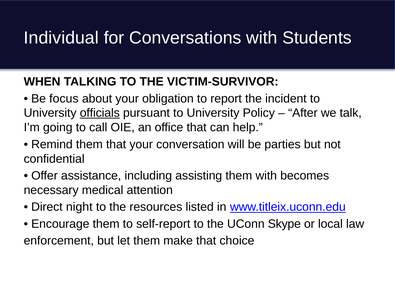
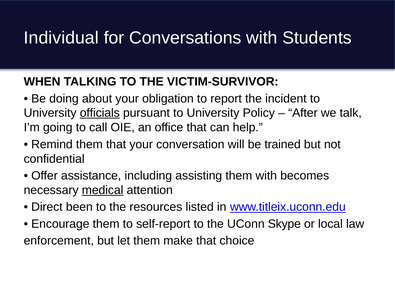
focus: focus -> doing
parties: parties -> trained
medical underline: none -> present
night: night -> been
